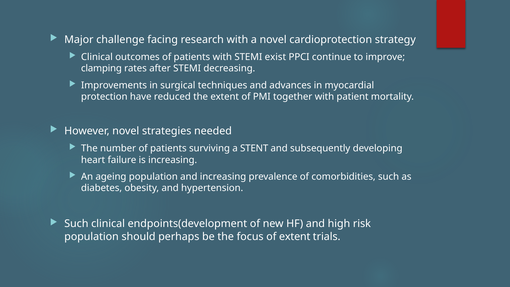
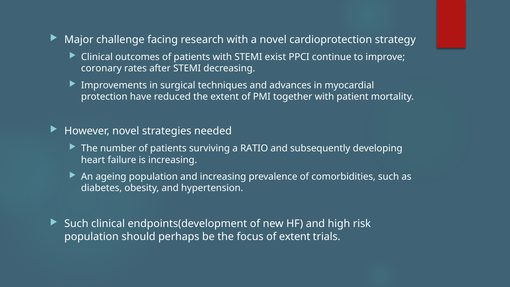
clamping: clamping -> coronary
STENT: STENT -> RATIO
